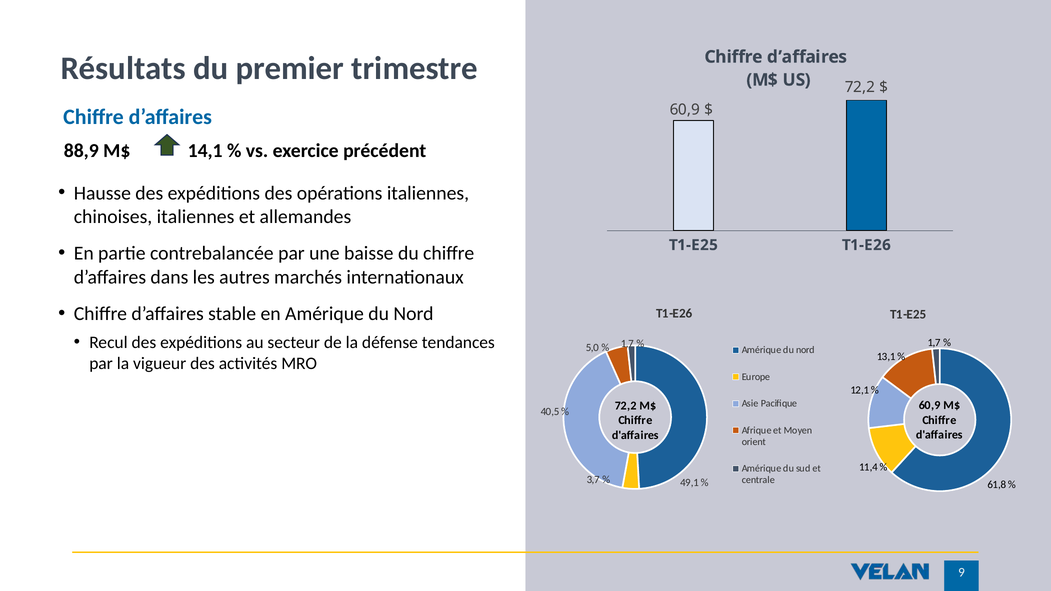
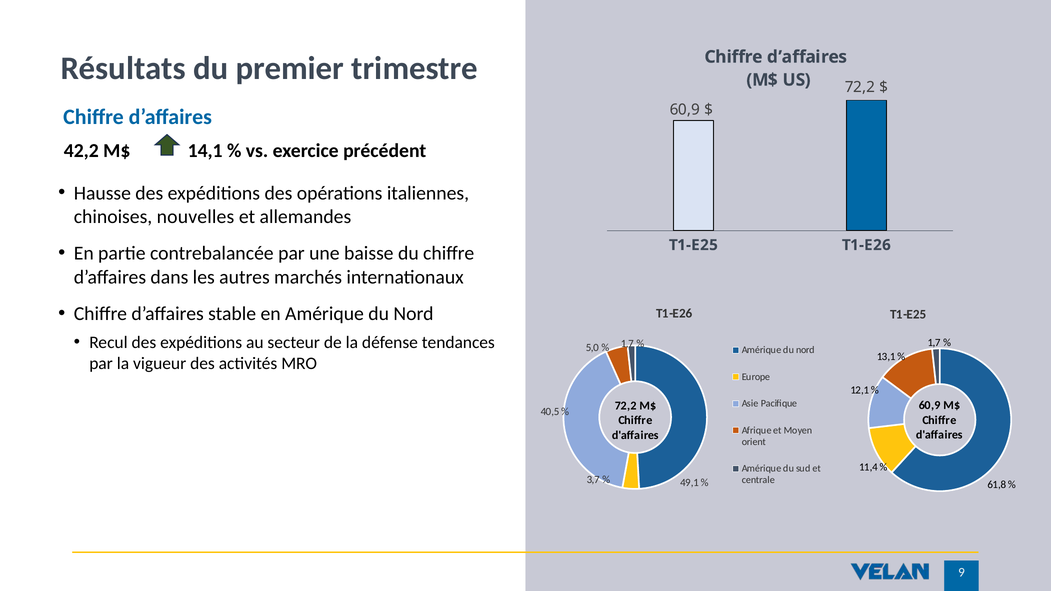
88,9: 88,9 -> 42,2
chinoises italiennes: italiennes -> nouvelles
